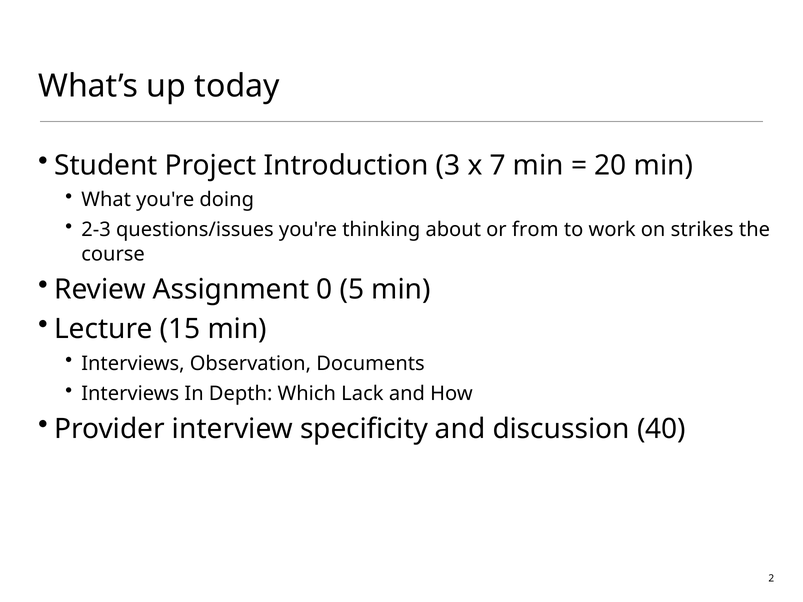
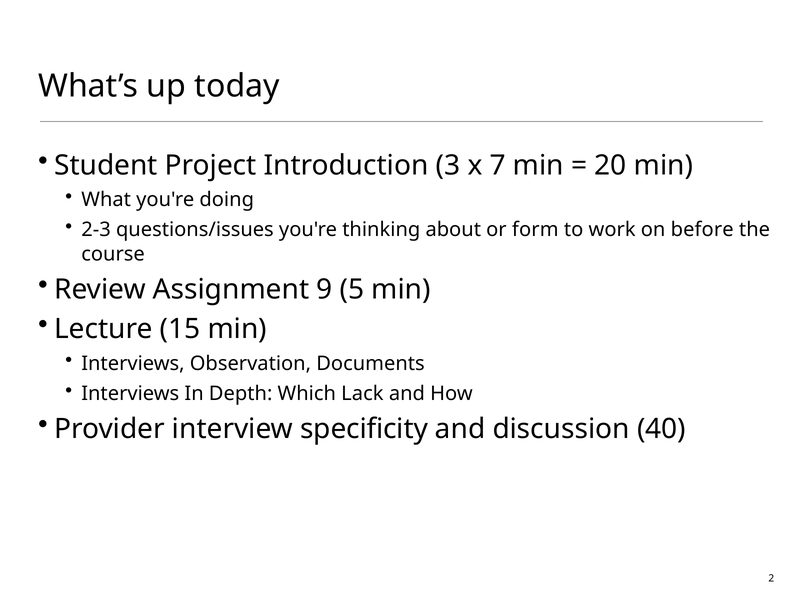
from: from -> form
strikes: strikes -> before
0: 0 -> 9
